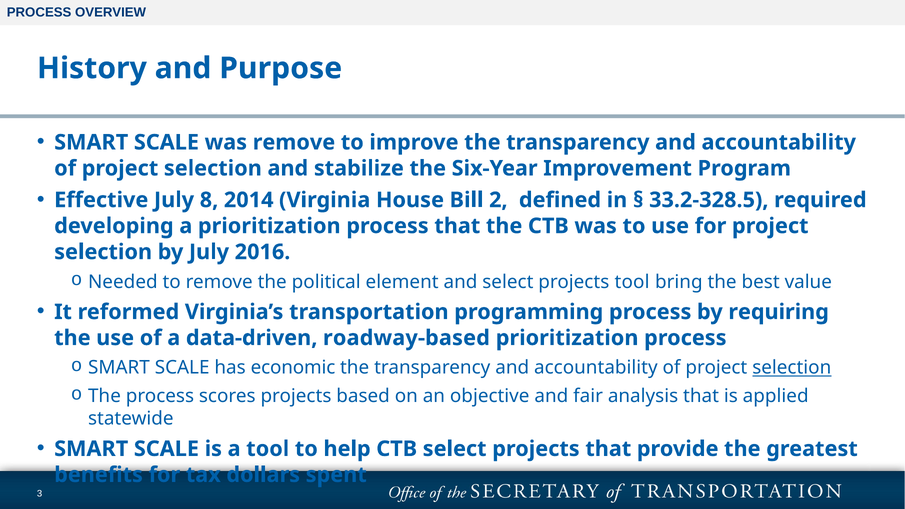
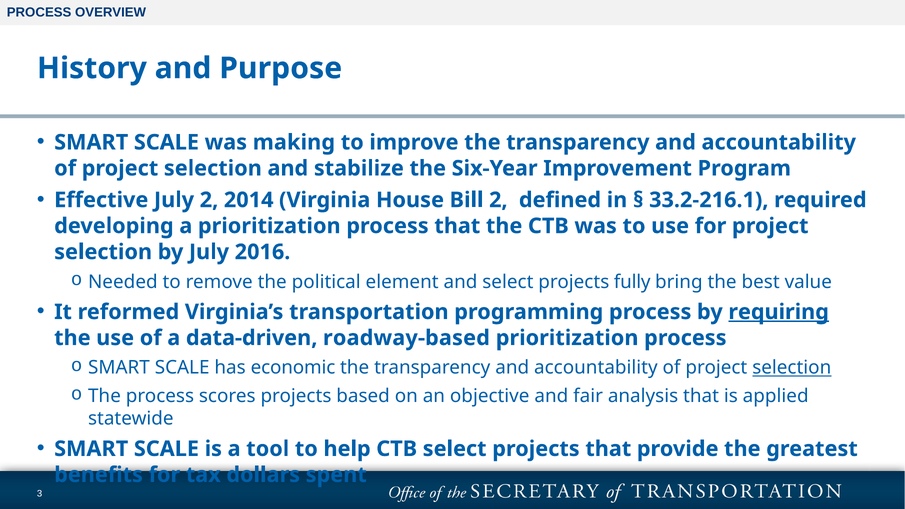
was remove: remove -> making
July 8: 8 -> 2
33.2-328.5: 33.2-328.5 -> 33.2-216.1
projects tool: tool -> fully
requiring underline: none -> present
